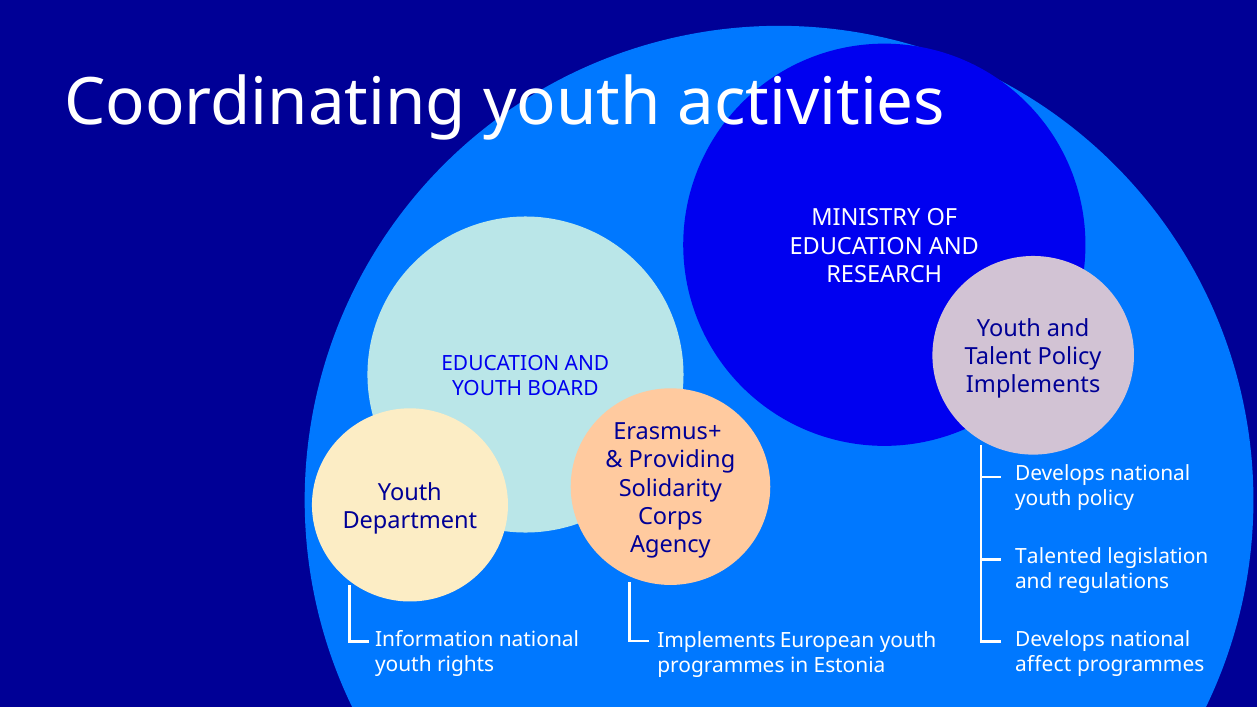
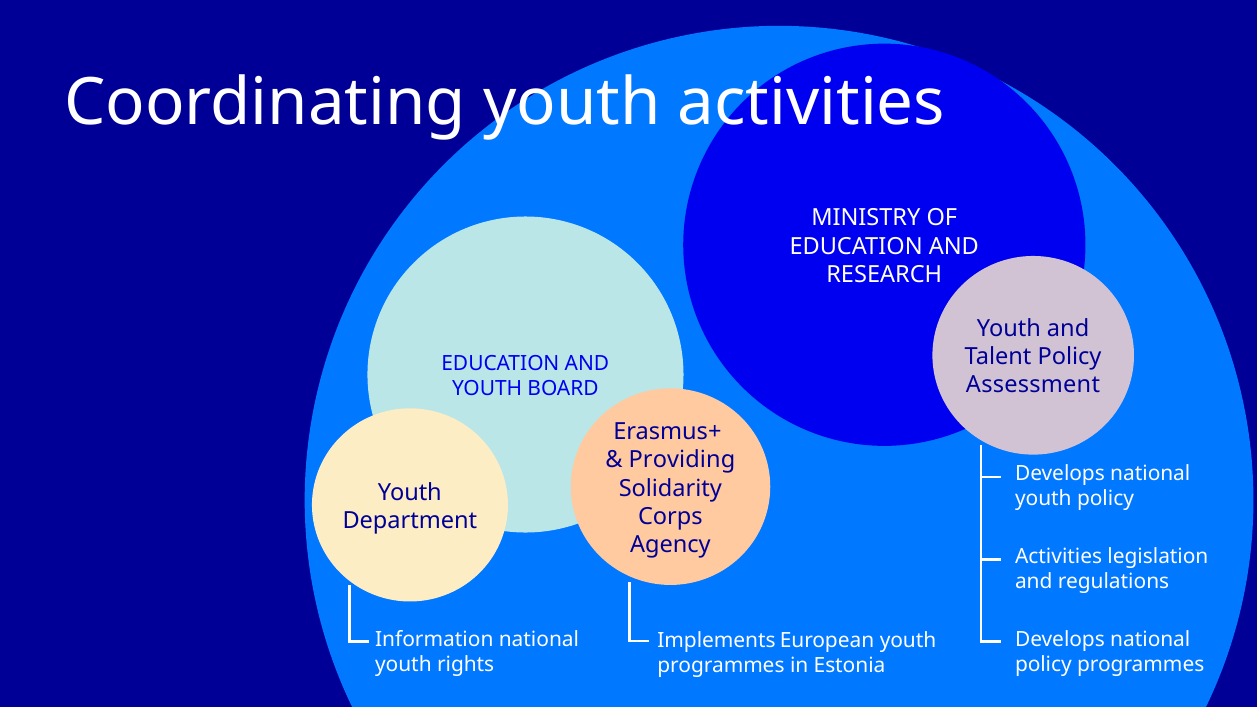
Implements at (1033, 385): Implements -> Assessment
Talented at (1059, 556): Talented -> Activities
affect at (1043, 665): affect -> policy
